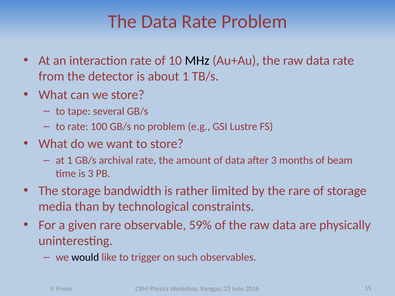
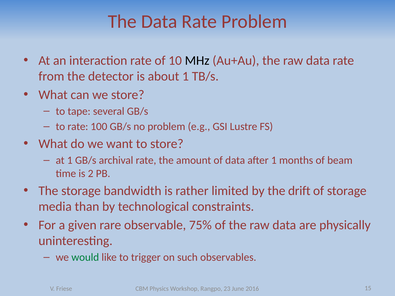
after 3: 3 -> 1
is 3: 3 -> 2
the rare: rare -> drift
59%: 59% -> 75%
would colour: black -> green
